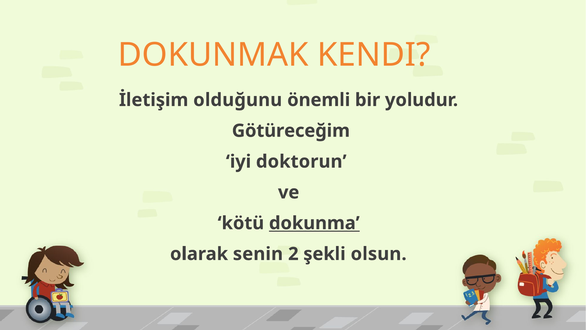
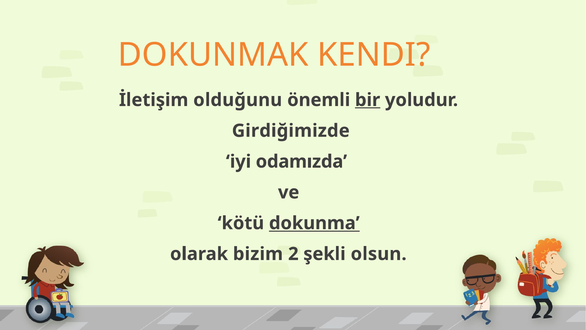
bir underline: none -> present
Götüreceğim: Götüreceğim -> Girdiğimizde
doktorun: doktorun -> odamızda
senin: senin -> bizim
